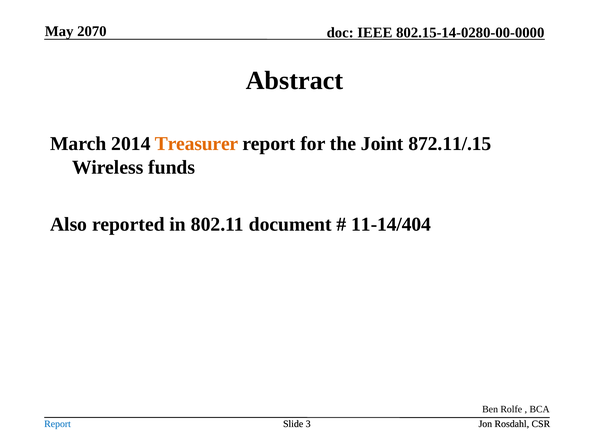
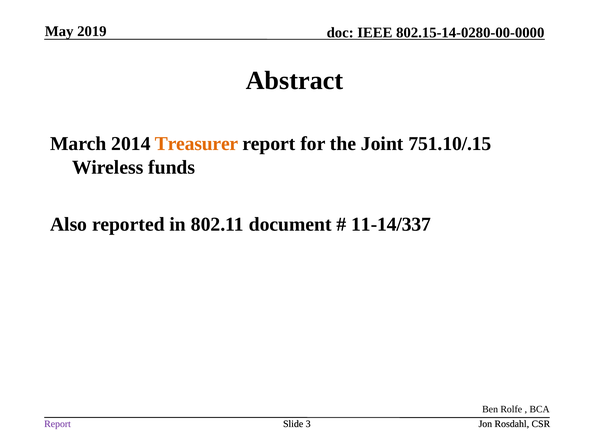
2070: 2070 -> 2019
872.11/.15: 872.11/.15 -> 751.10/.15
11-14/404: 11-14/404 -> 11-14/337
Report at (58, 424) colour: blue -> purple
